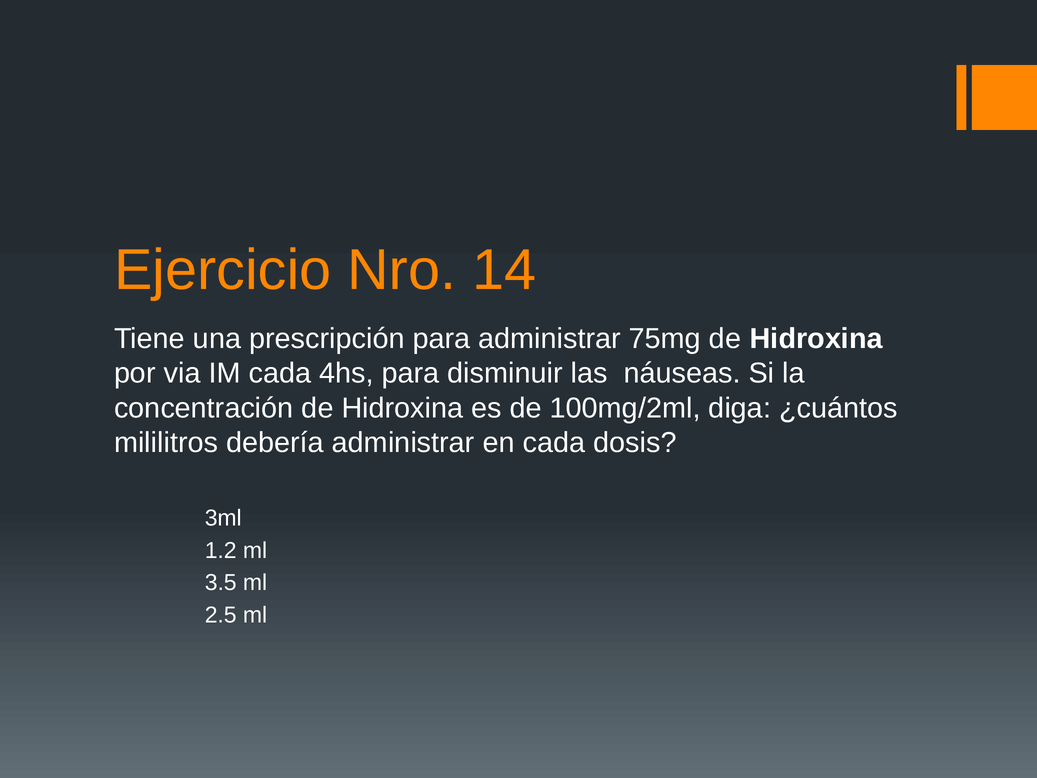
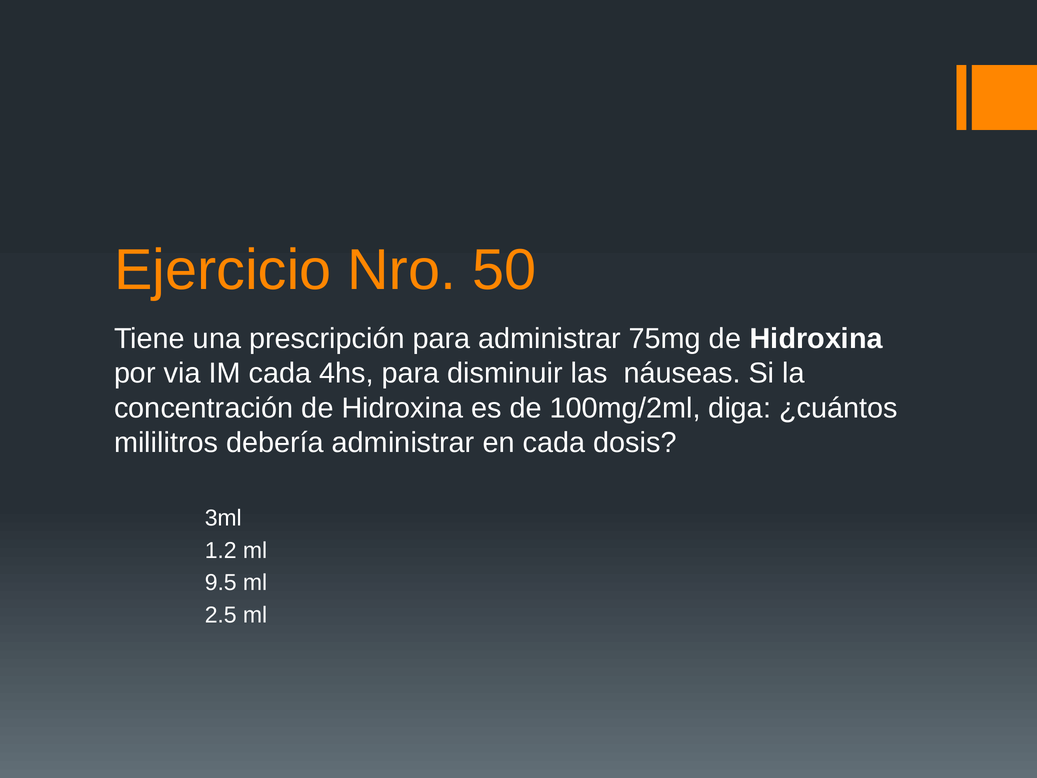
14: 14 -> 50
3.5: 3.5 -> 9.5
